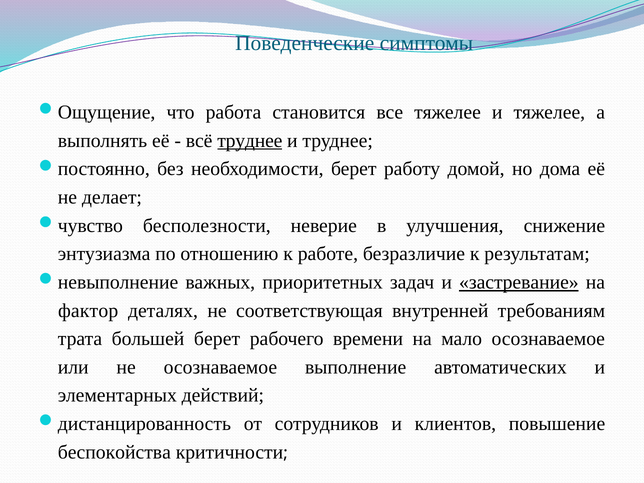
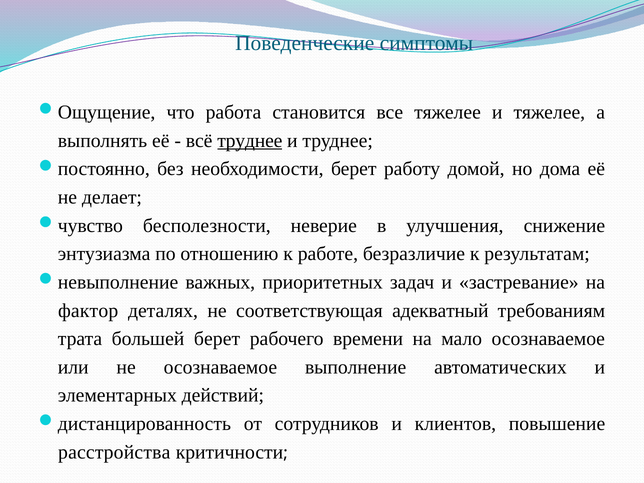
застревание underline: present -> none
внутренней: внутренней -> адекватный
беспокойства: беспокойства -> расстройства
